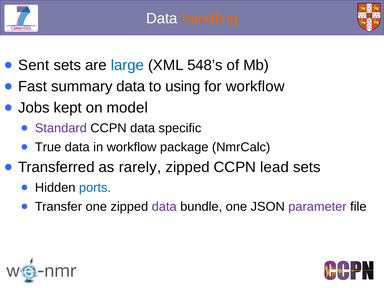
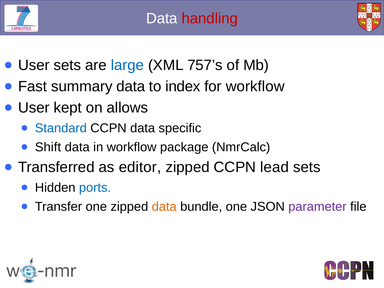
handling colour: orange -> red
Sent at (34, 65): Sent -> User
548’s: 548’s -> 757’s
using: using -> index
Jobs at (34, 108): Jobs -> User
model: model -> allows
Standard colour: purple -> blue
True: True -> Shift
rarely: rarely -> editor
data at (164, 207) colour: purple -> orange
